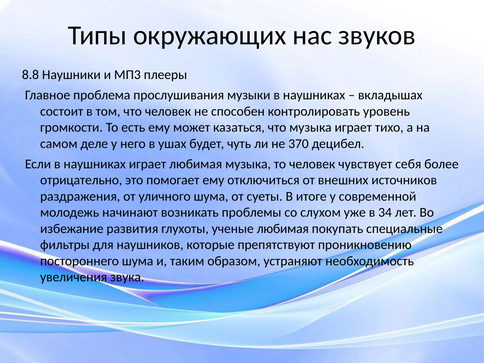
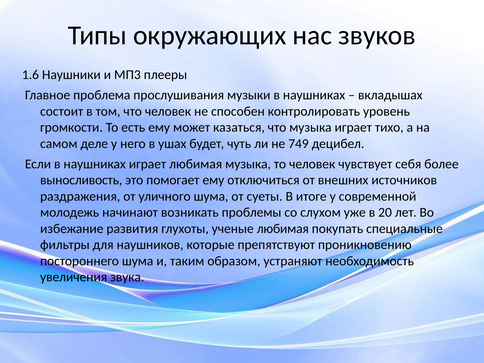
8.8: 8.8 -> 1.6
370: 370 -> 749
отрицательно: отрицательно -> выносливость
34: 34 -> 20
